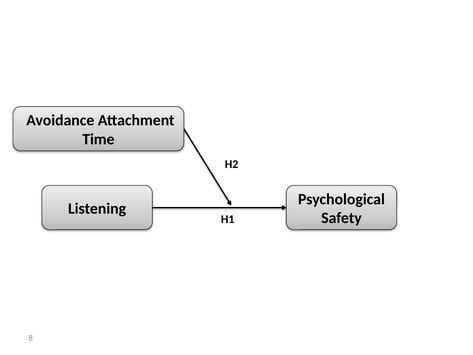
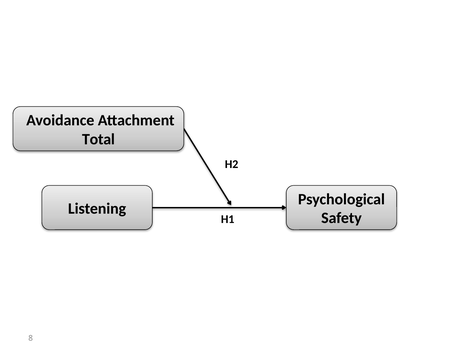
Time: Time -> Total
